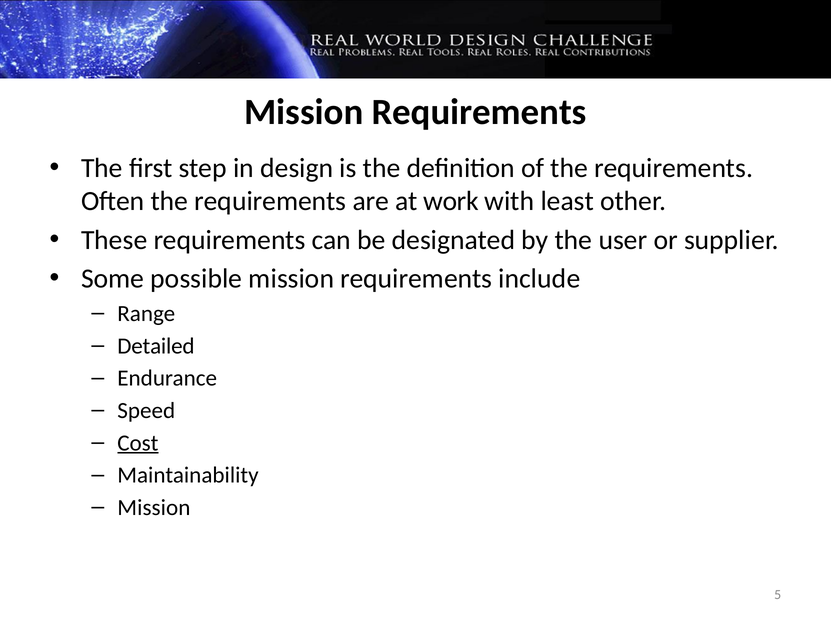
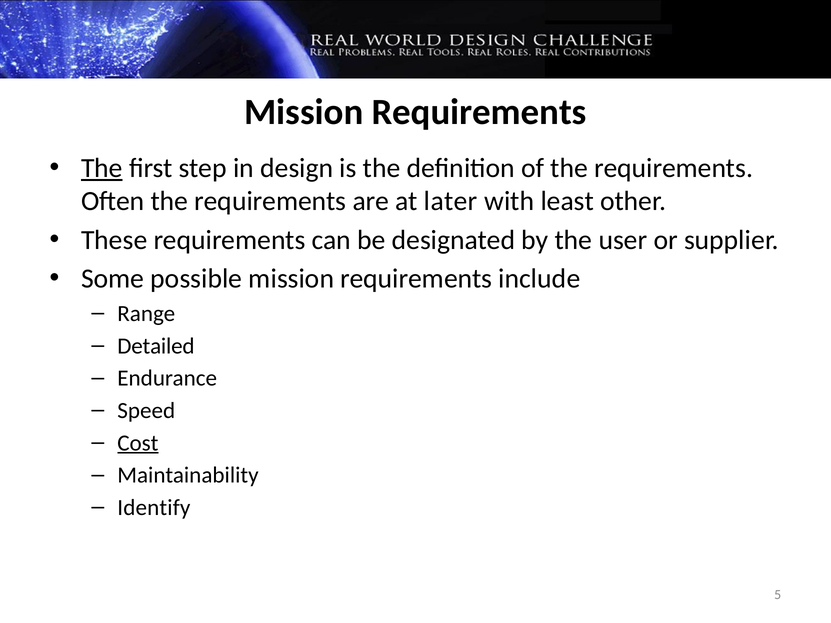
The at (102, 168) underline: none -> present
work: work -> later
Mission at (154, 508): Mission -> Identify
